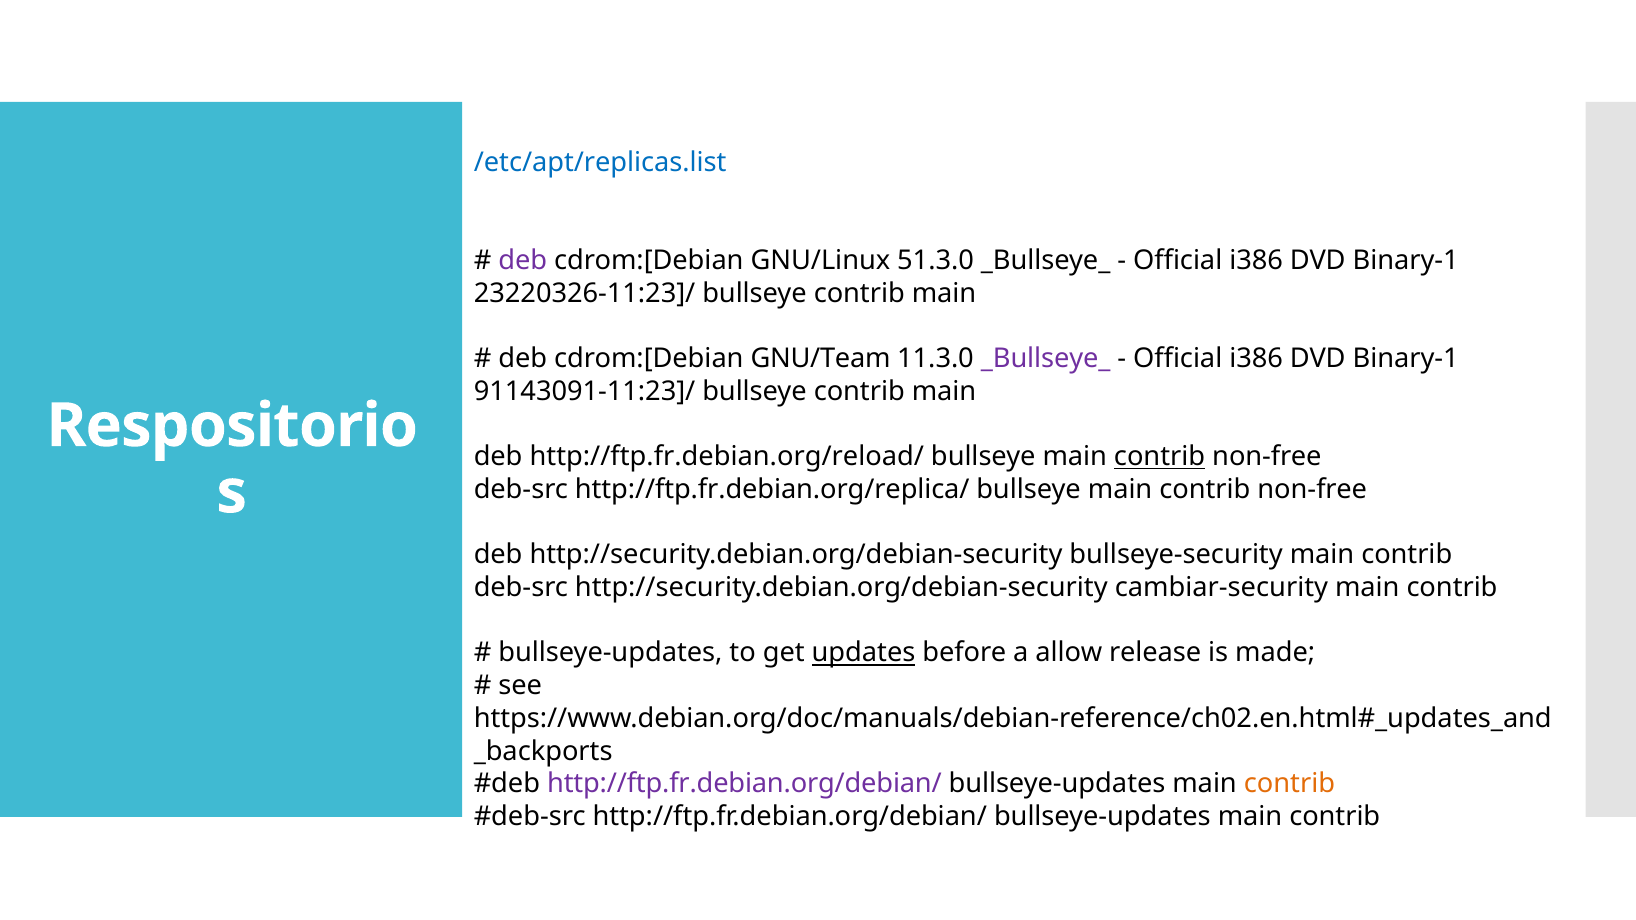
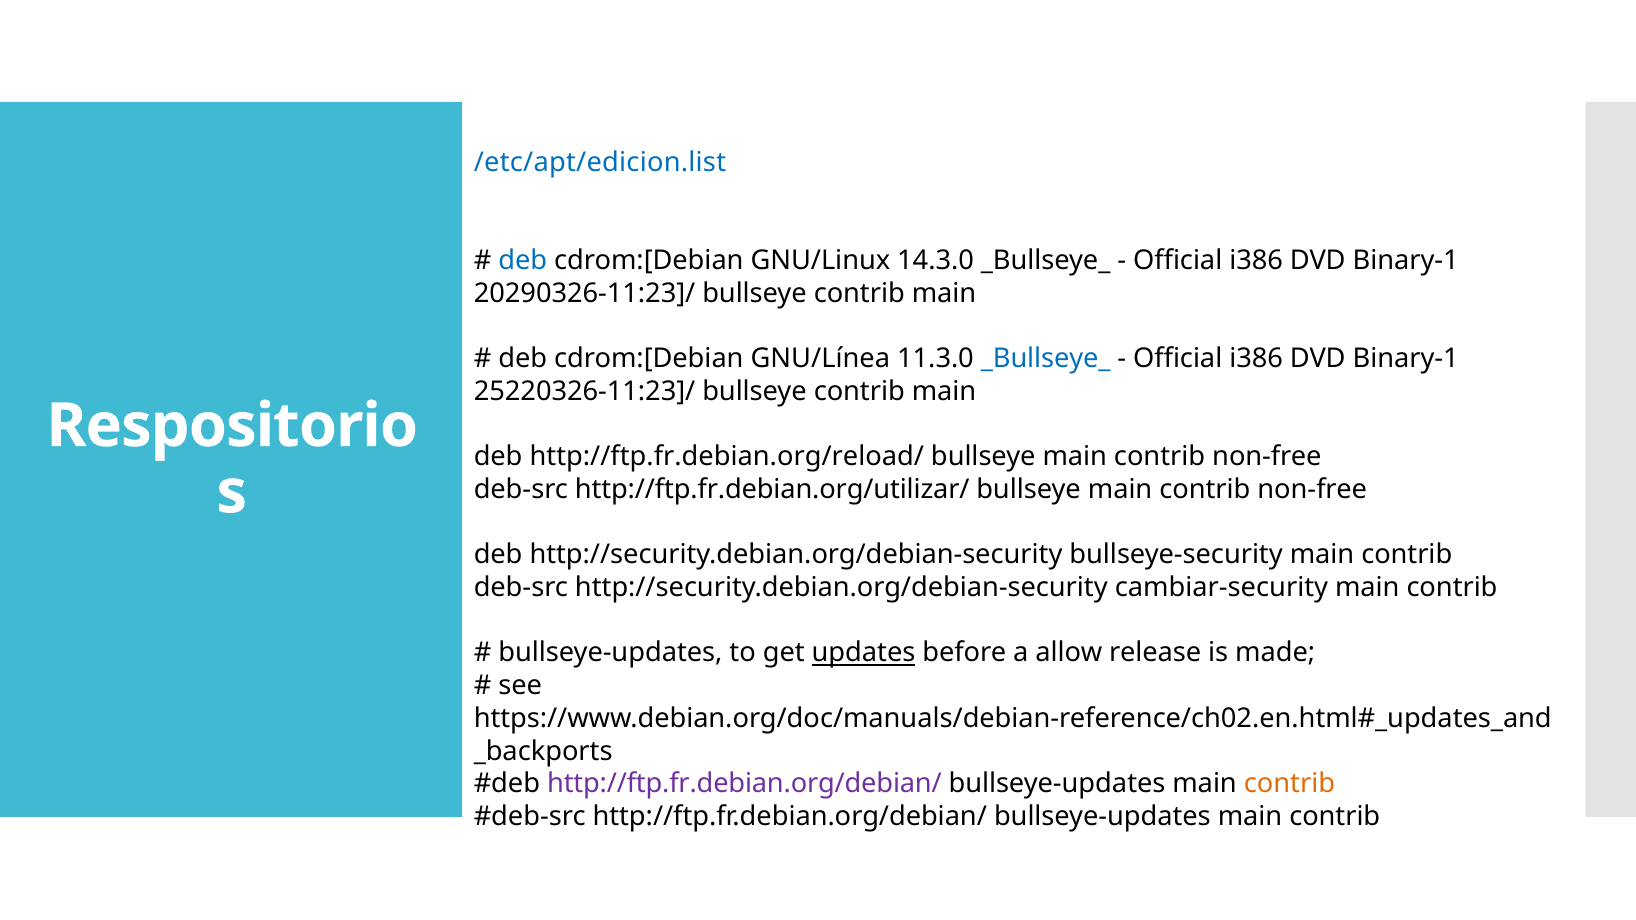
/etc/apt/replicas.list: /etc/apt/replicas.list -> /etc/apt/edicion.list
deb at (523, 261) colour: purple -> blue
51.3.0: 51.3.0 -> 14.3.0
23220326-11:23]/: 23220326-11:23]/ -> 20290326-11:23]/
GNU/Team: GNU/Team -> GNU/Línea
_Bullseye_ at (1046, 359) colour: purple -> blue
91143091-11:23]/: 91143091-11:23]/ -> 25220326-11:23]/
contrib at (1160, 457) underline: present -> none
http://ftp.fr.debian.org/replica/: http://ftp.fr.debian.org/replica/ -> http://ftp.fr.debian.org/utilizar/
